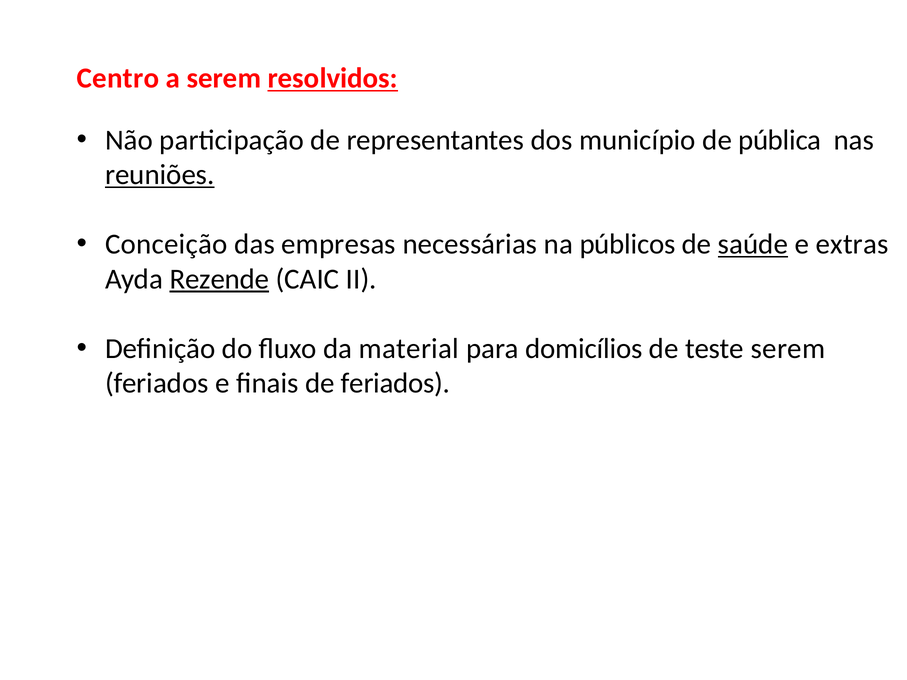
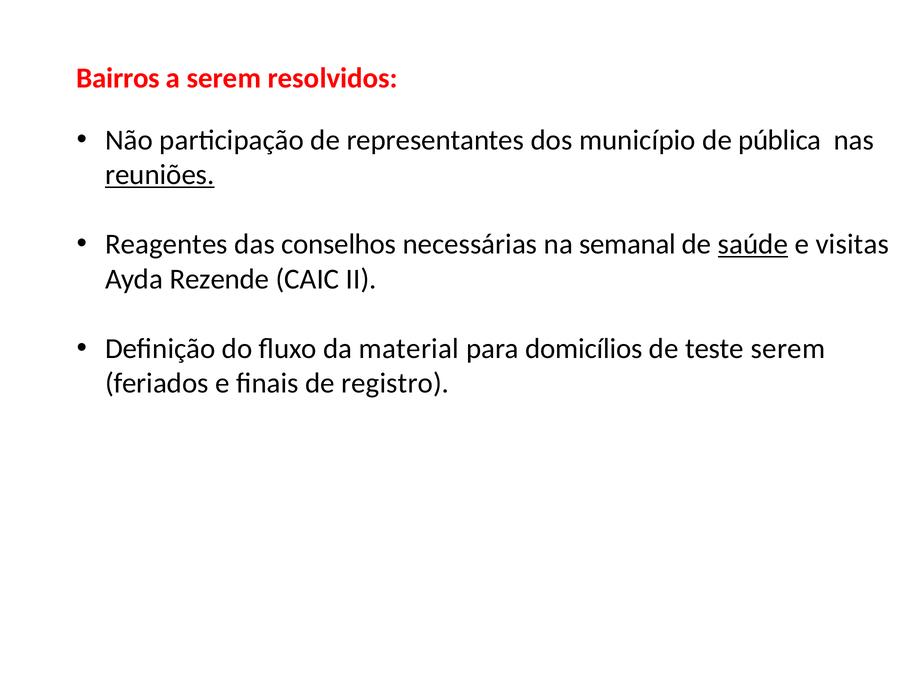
Centro: Centro -> Bairros
resolvidos underline: present -> none
Conceição: Conceição -> Reagentes
empresas: empresas -> conselhos
públicos: públicos -> semanal
extras: extras -> visitas
Rezende underline: present -> none
de feriados: feriados -> registro
